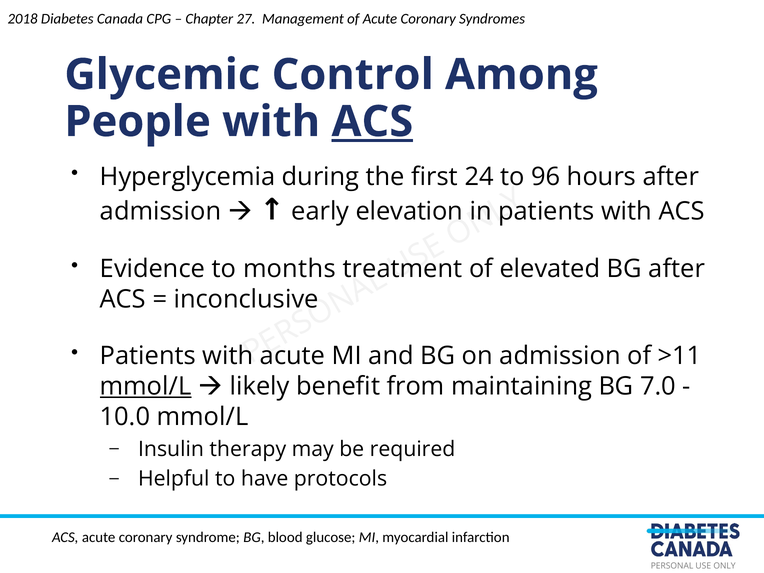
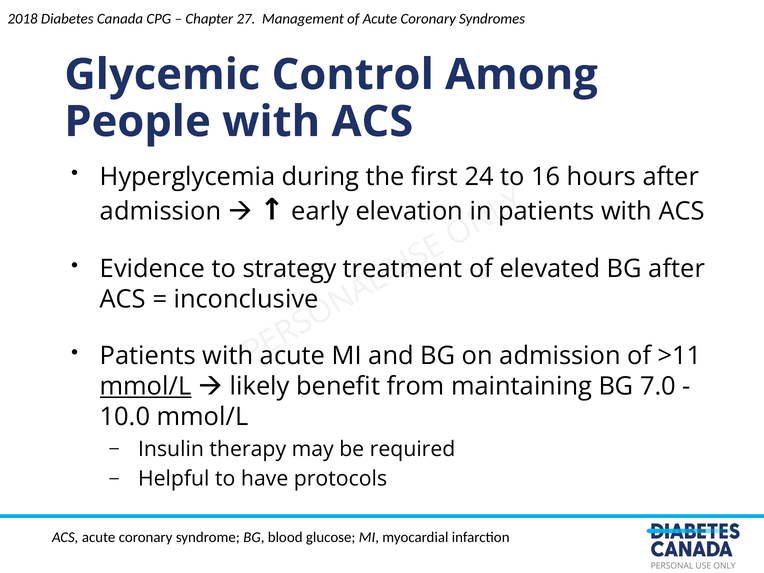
ACS at (372, 122) underline: present -> none
96: 96 -> 16
months: months -> strategy
